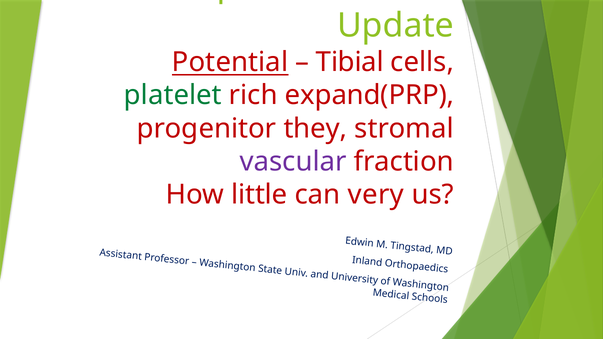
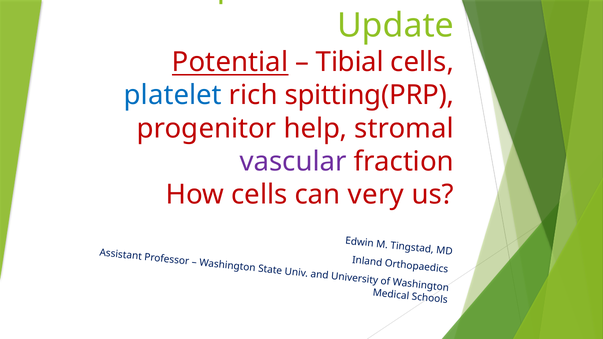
platelet colour: green -> blue
expand(PRP: expand(PRP -> spitting(PRP
they: they -> help
How little: little -> cells
